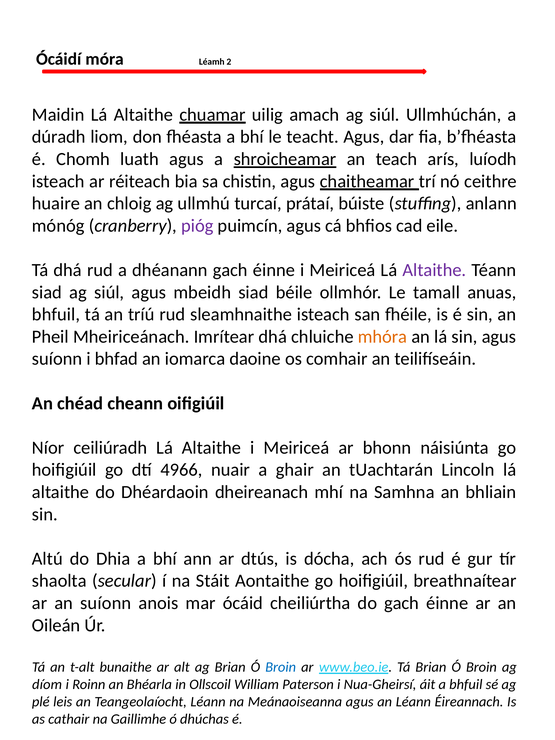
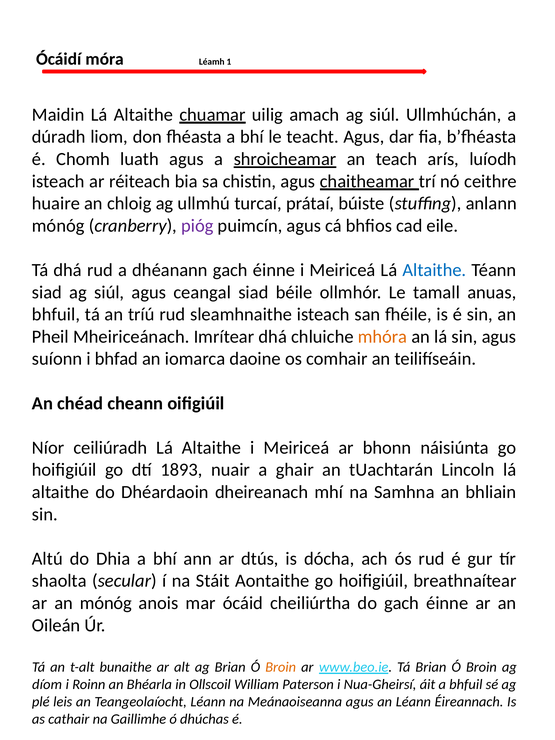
2: 2 -> 1
Altaithe at (434, 270) colour: purple -> blue
mbeidh: mbeidh -> ceangal
4966: 4966 -> 1893
an suíonn: suíonn -> mónóg
Broin at (281, 667) colour: blue -> orange
